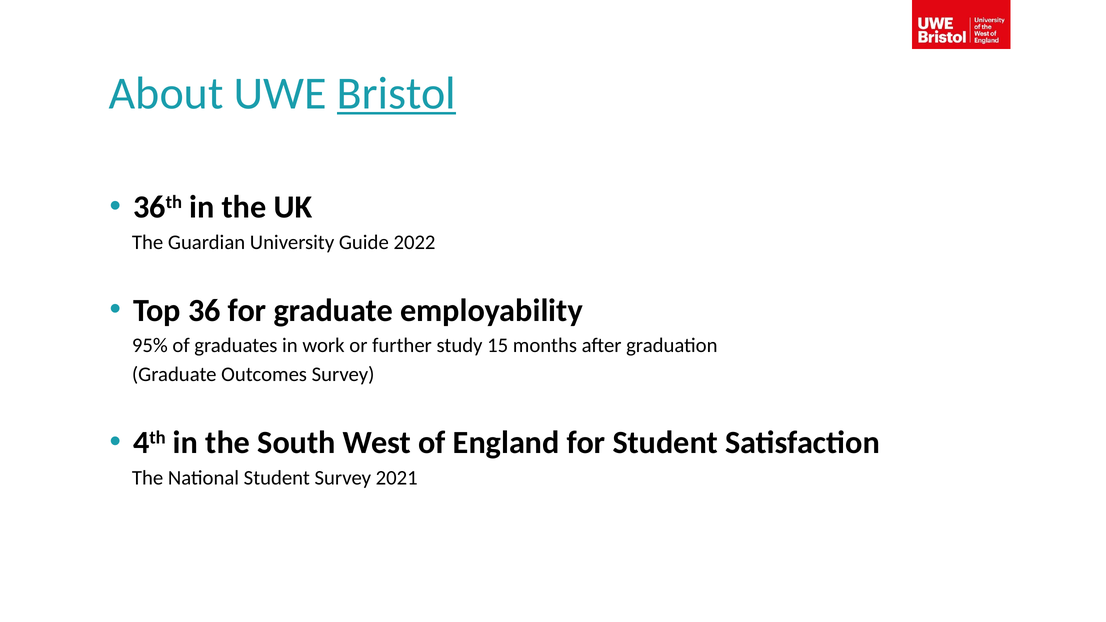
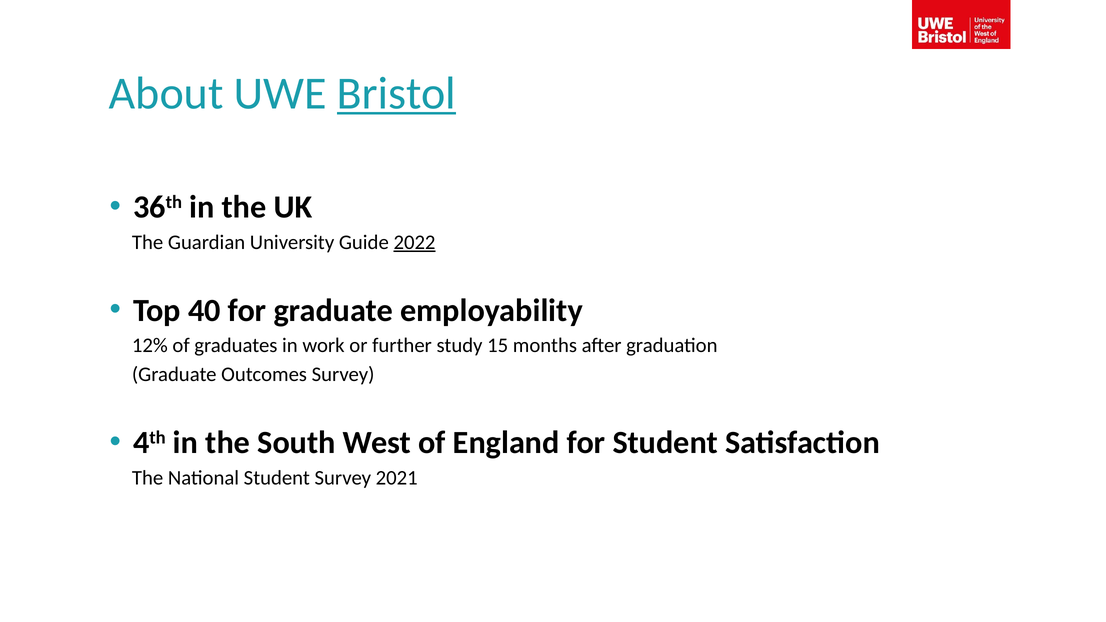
2022 underline: none -> present
36: 36 -> 40
95%: 95% -> 12%
